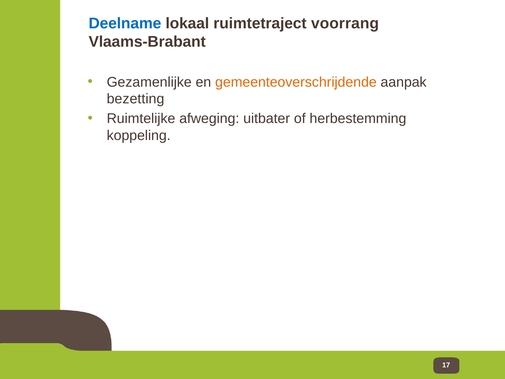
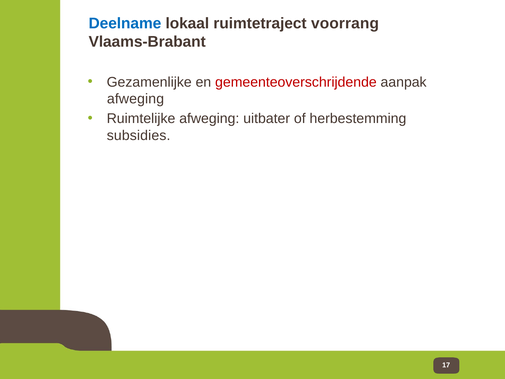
gemeenteoverschrijdende colour: orange -> red
bezetting at (136, 99): bezetting -> afweging
koppeling: koppeling -> subsidies
